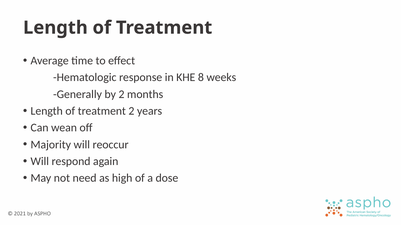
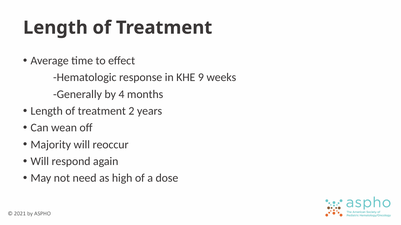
8: 8 -> 9
by 2: 2 -> 4
